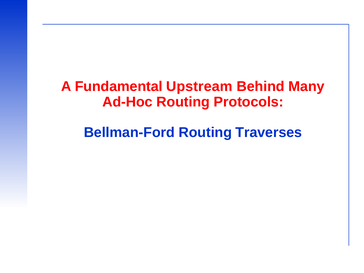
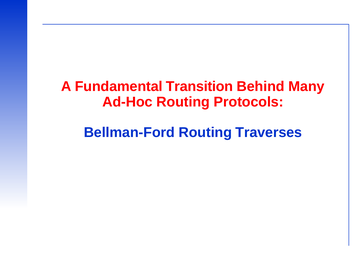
Upstream: Upstream -> Transition
